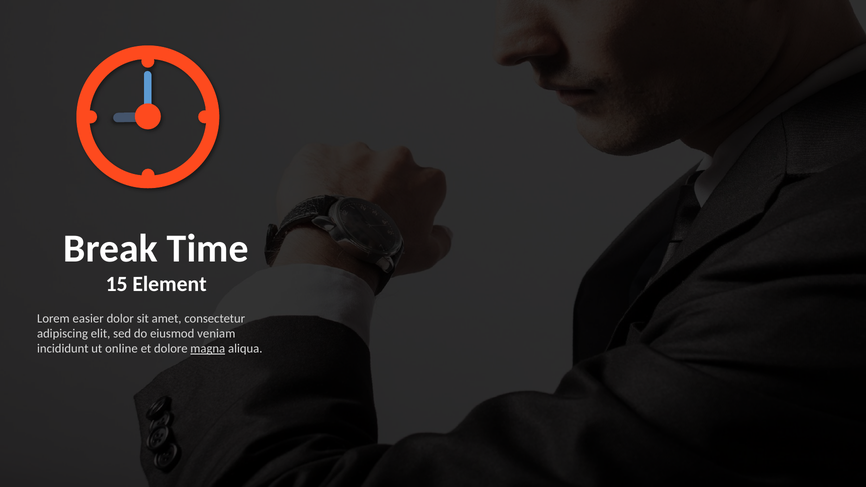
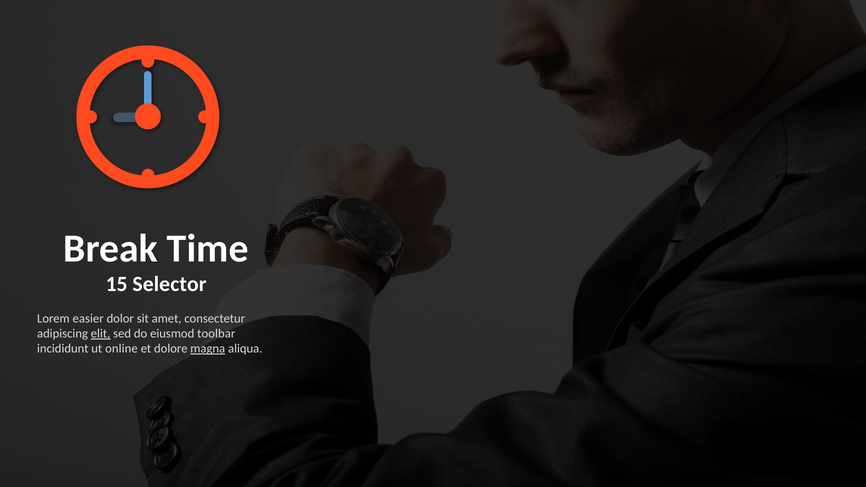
Element: Element -> Selector
elit underline: none -> present
veniam: veniam -> toolbar
